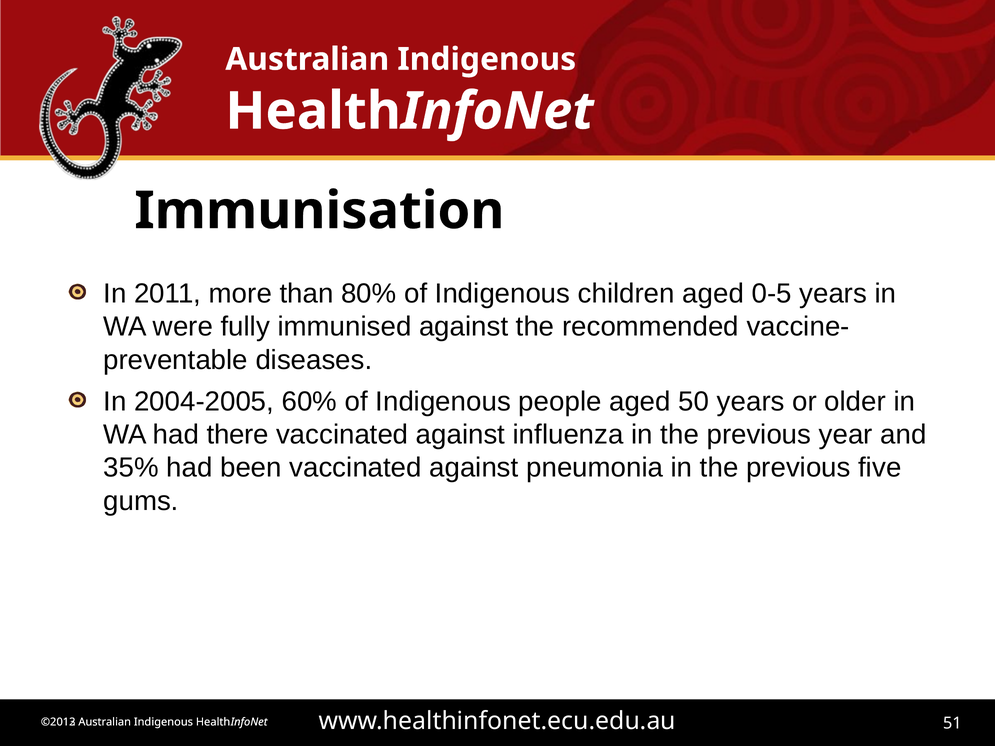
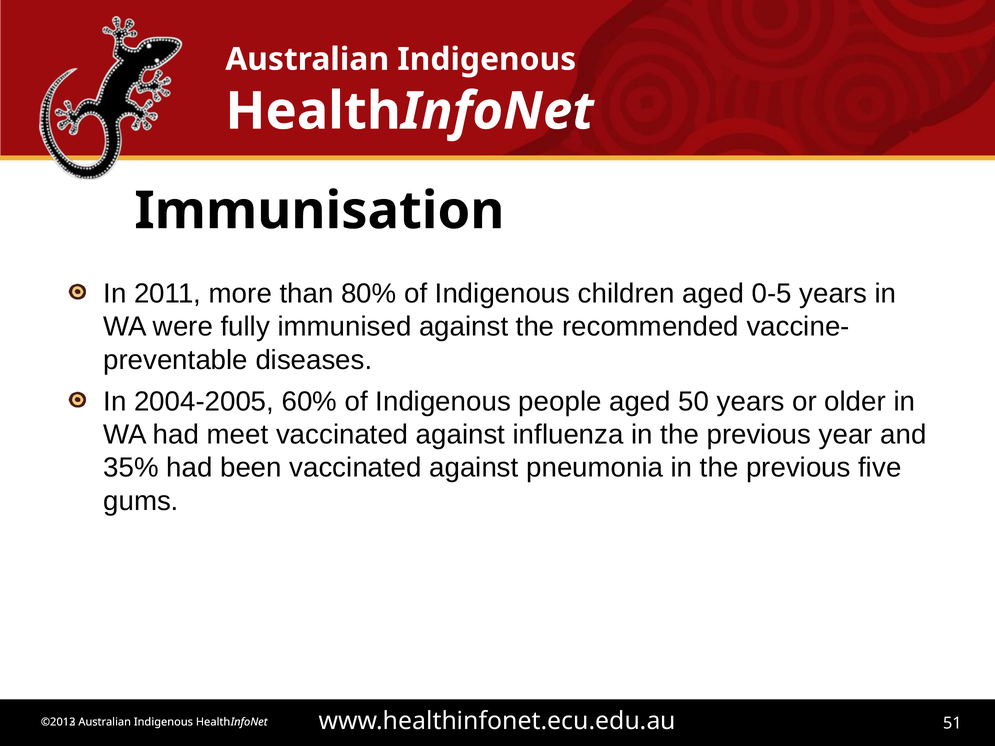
there: there -> meet
